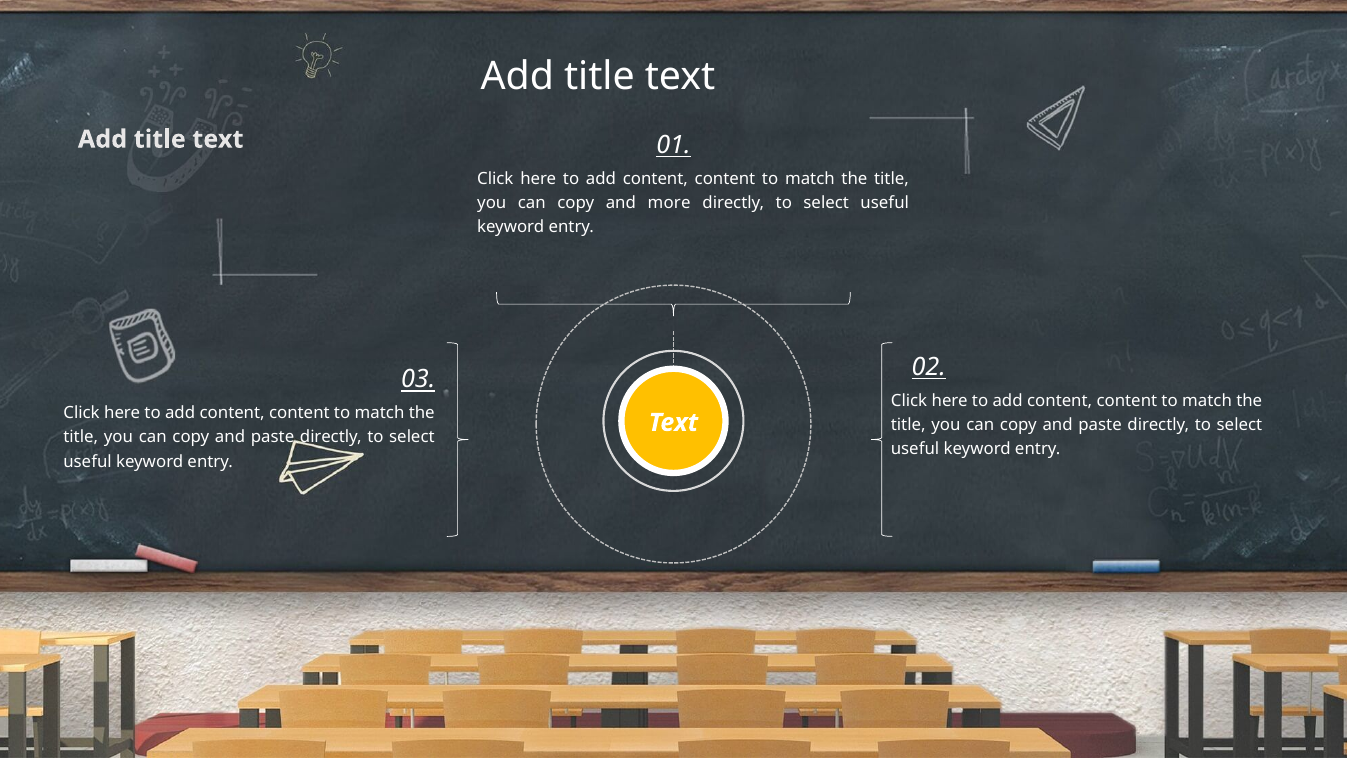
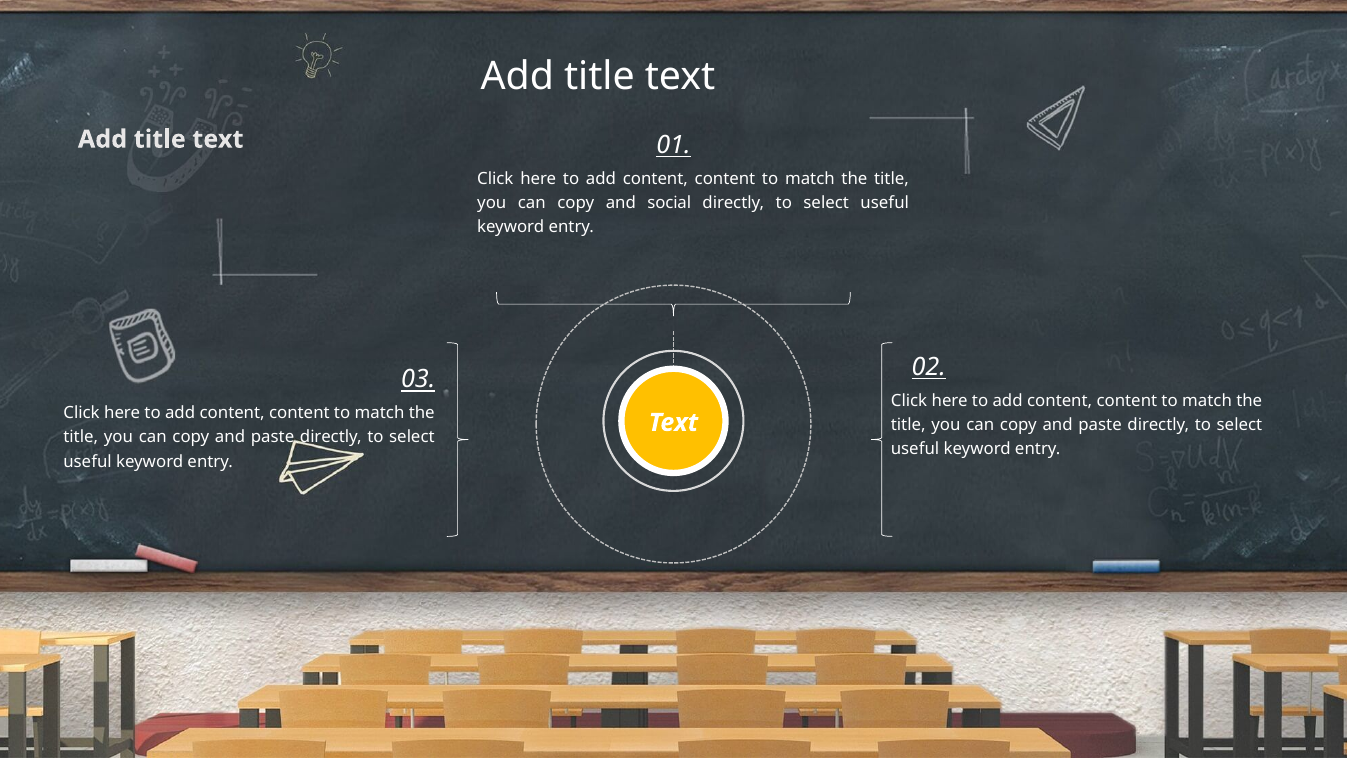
more: more -> social
